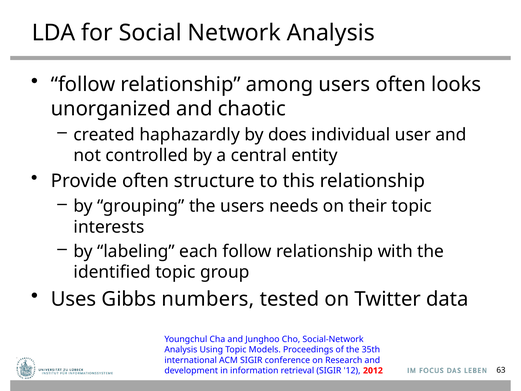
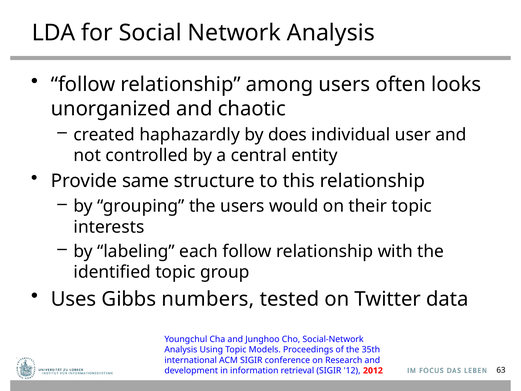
Provide often: often -> same
needs: needs -> would
